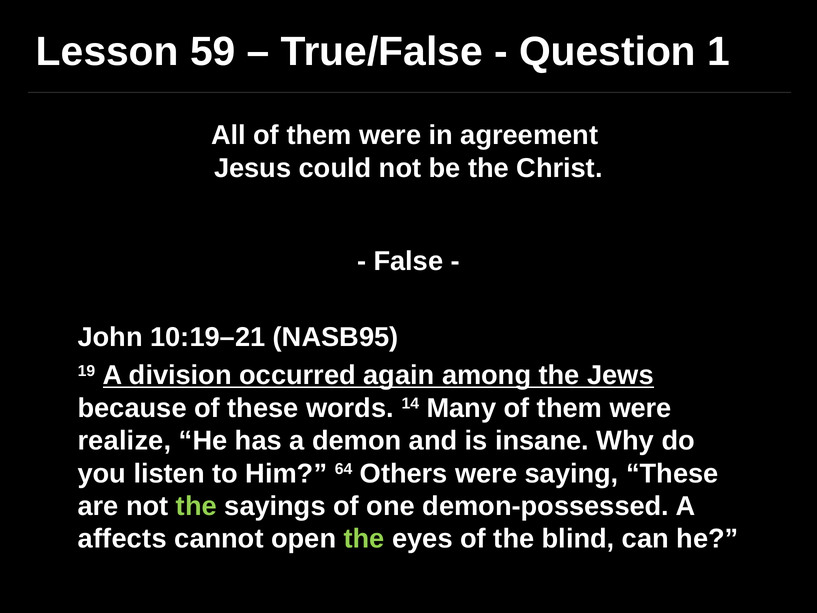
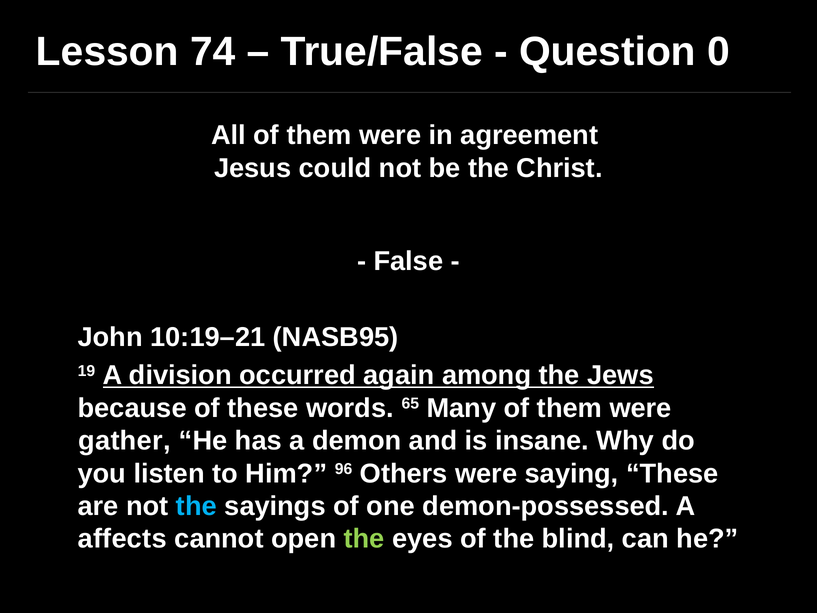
59: 59 -> 74
1: 1 -> 0
14: 14 -> 65
realize: realize -> gather
64: 64 -> 96
the at (196, 506) colour: light green -> light blue
